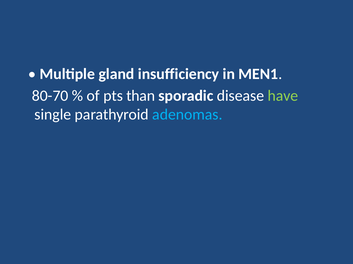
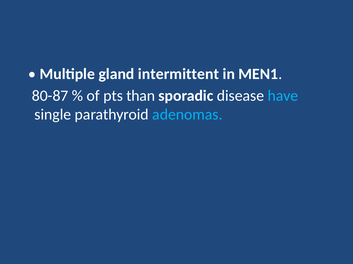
insufficiency: insufficiency -> intermittent
80-70: 80-70 -> 80-87
have colour: light green -> light blue
